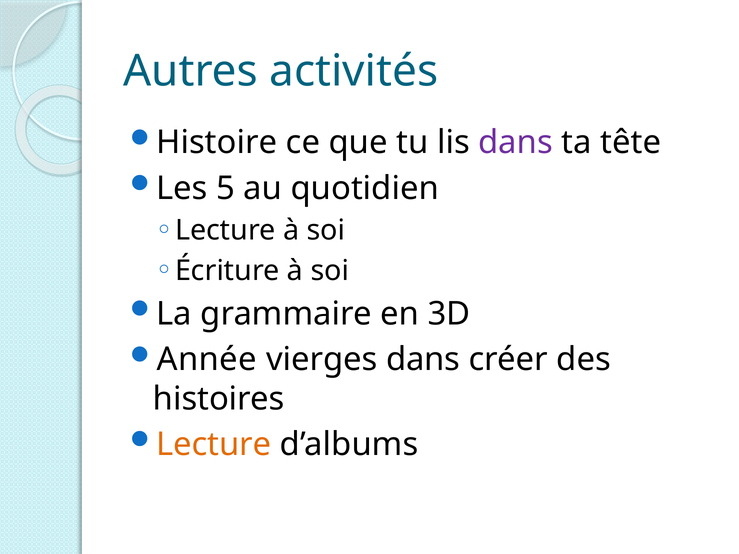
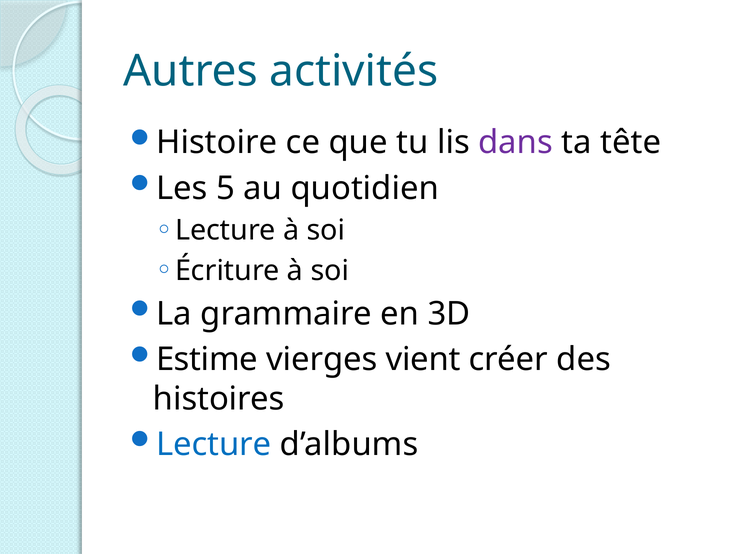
Année: Année -> Estime
vierges dans: dans -> vient
Lecture at (214, 445) colour: orange -> blue
